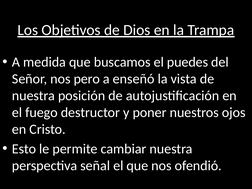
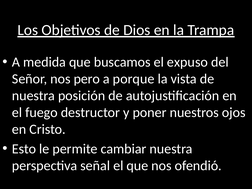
puedes: puedes -> expuso
enseñó: enseñó -> porque
